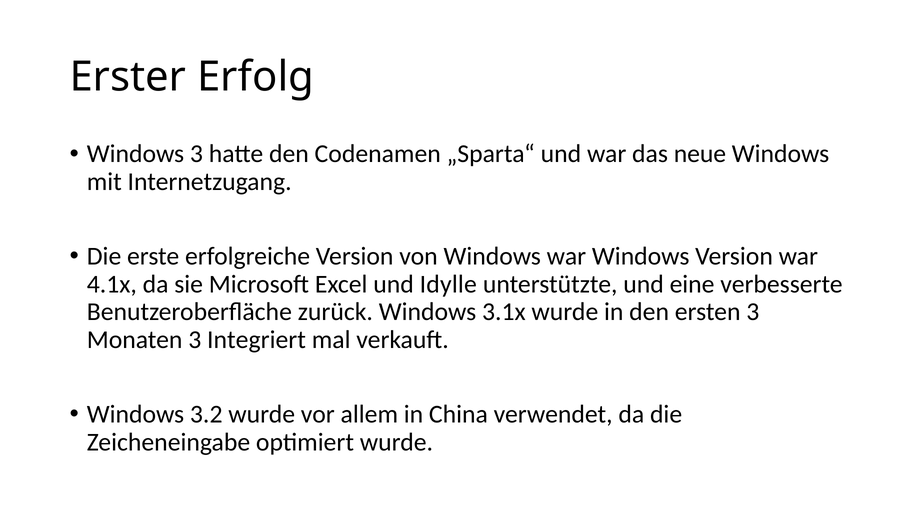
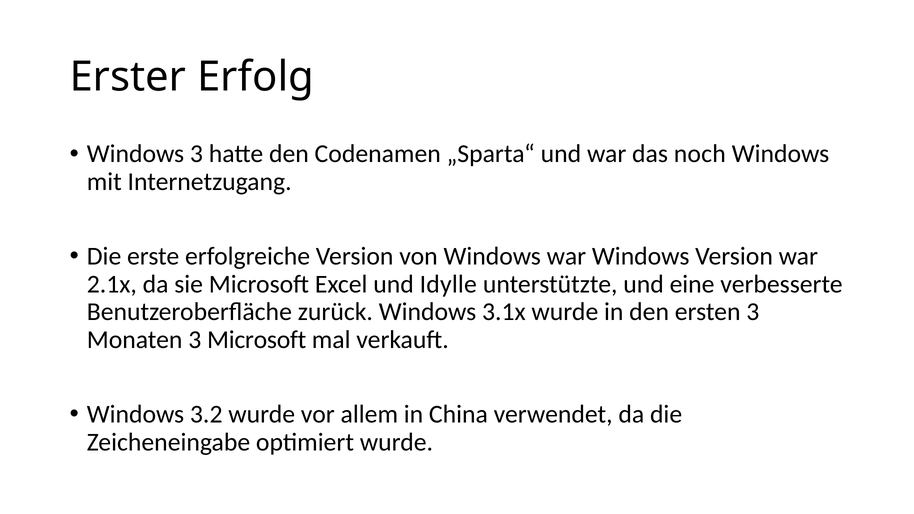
neue: neue -> noch
4.1x: 4.1x -> 2.1x
3 Integriert: Integriert -> Microsoft
